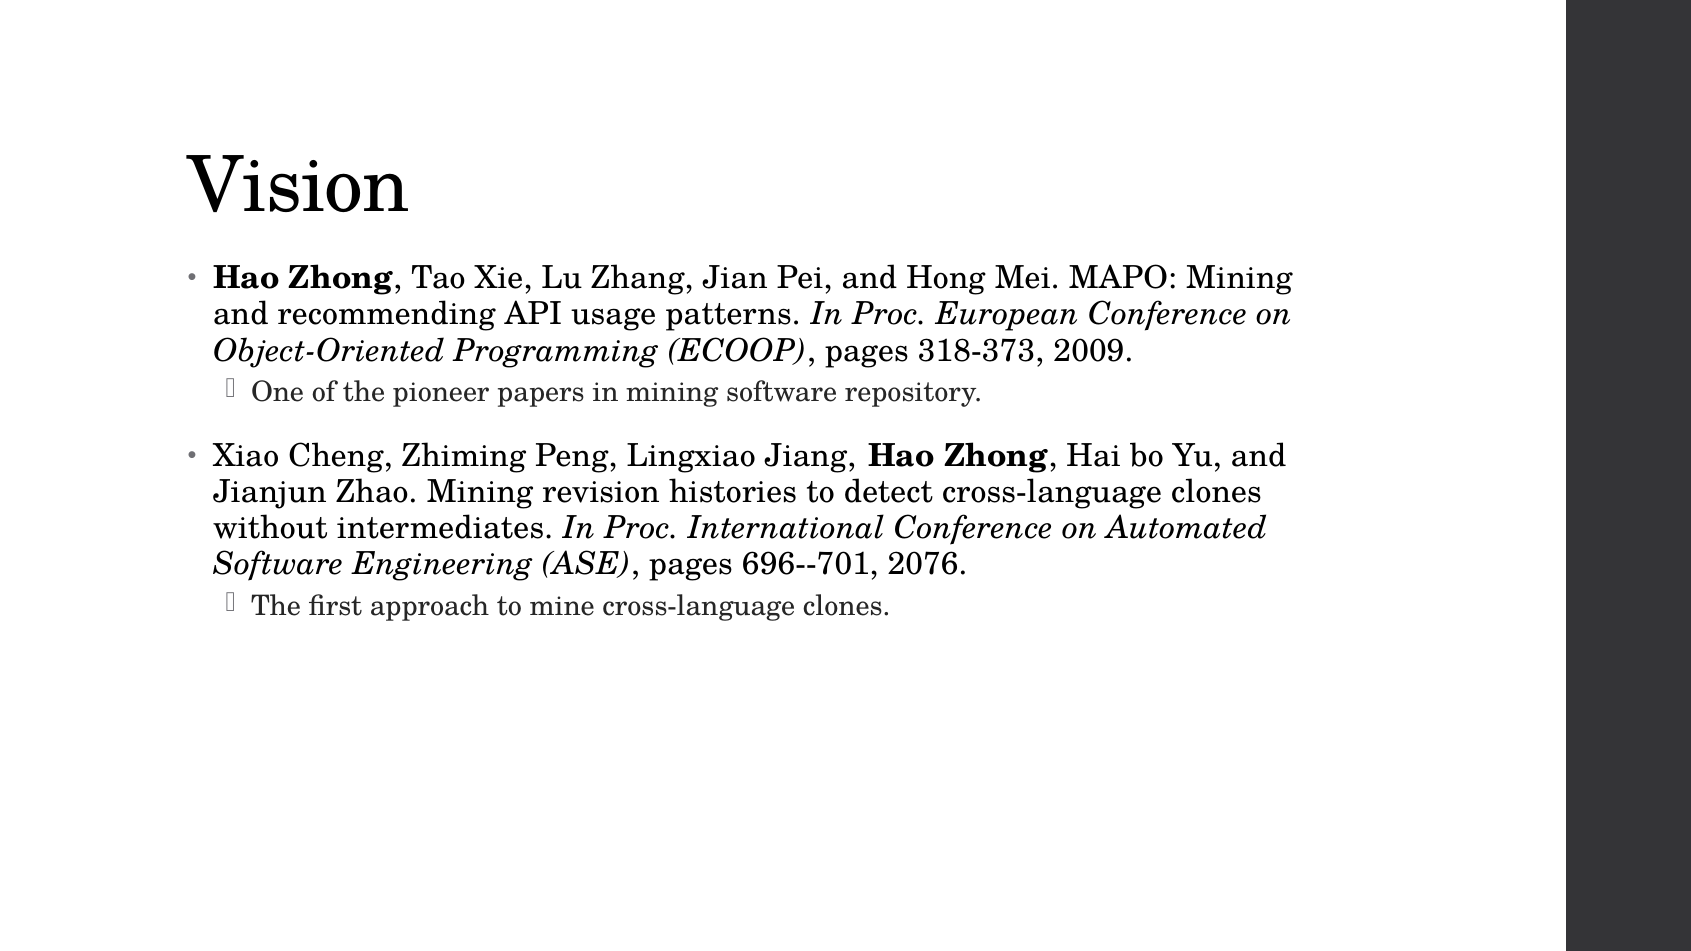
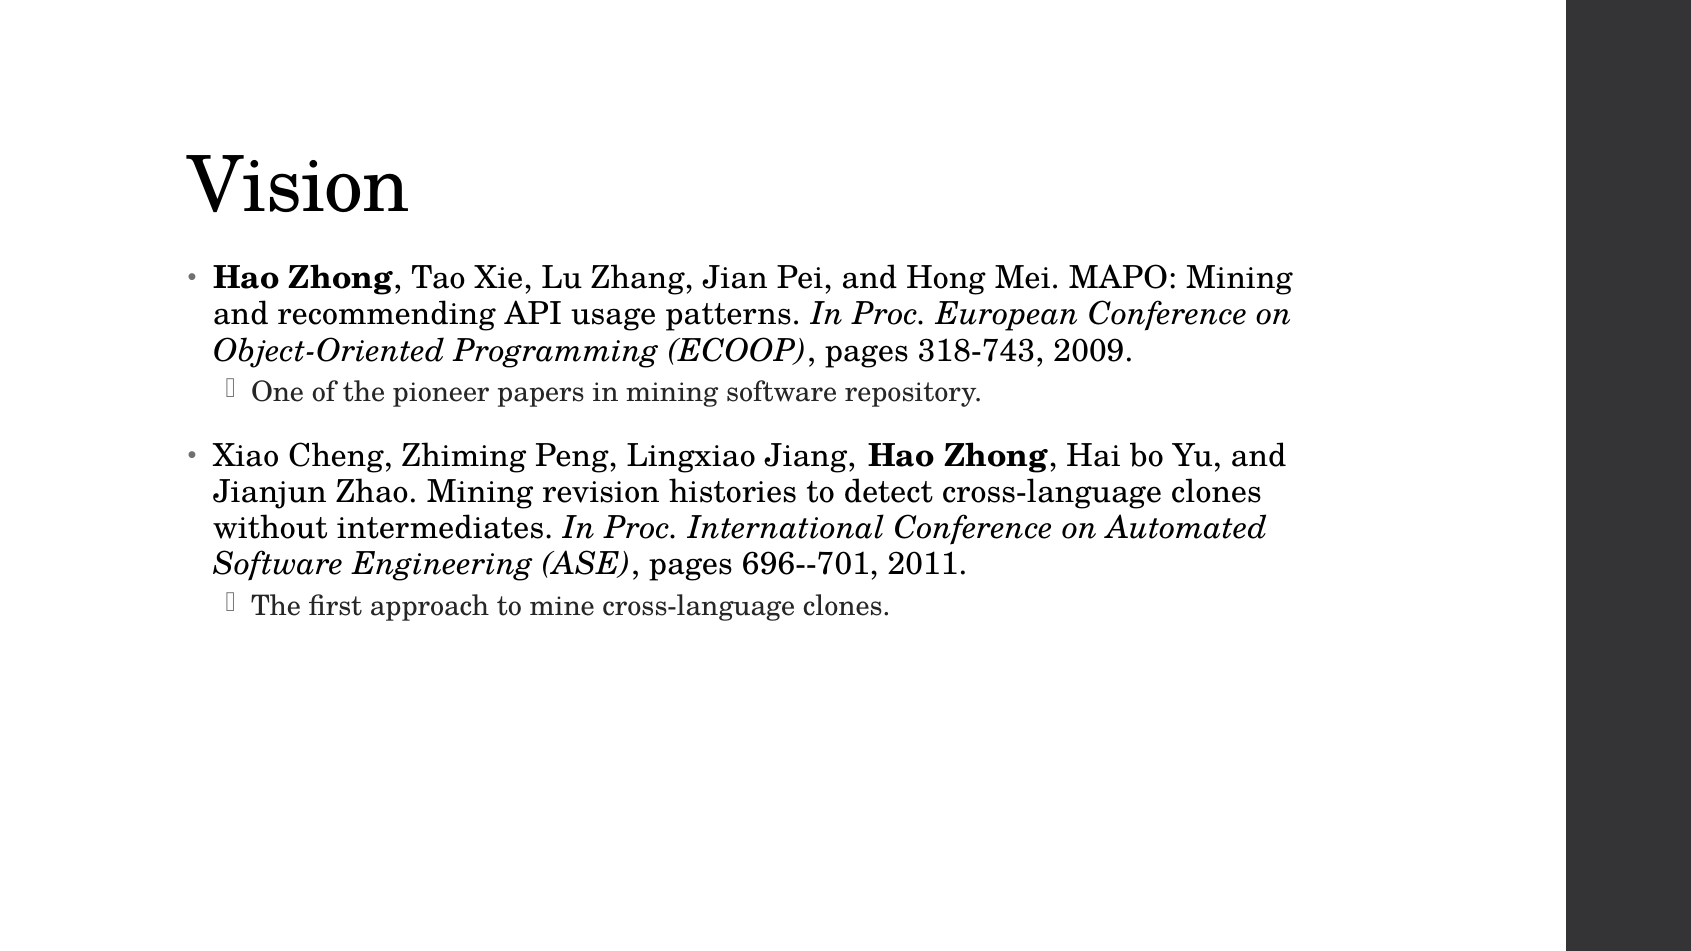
318-373: 318-373 -> 318-743
2076: 2076 -> 2011
